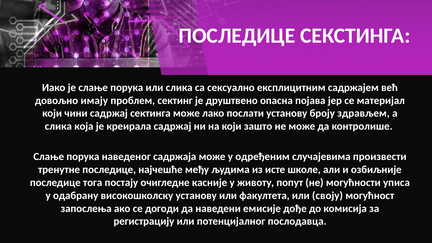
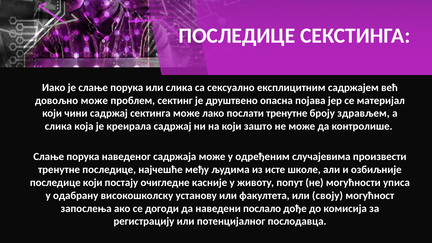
довољно имају: имају -> може
послати установу: установу -> тренутне
последице тога: тога -> који
емисије: емисије -> послало
